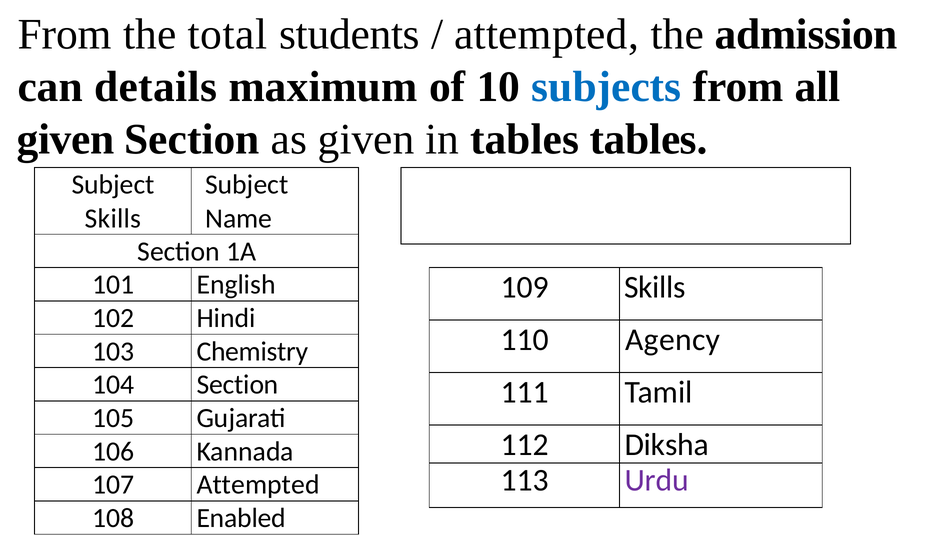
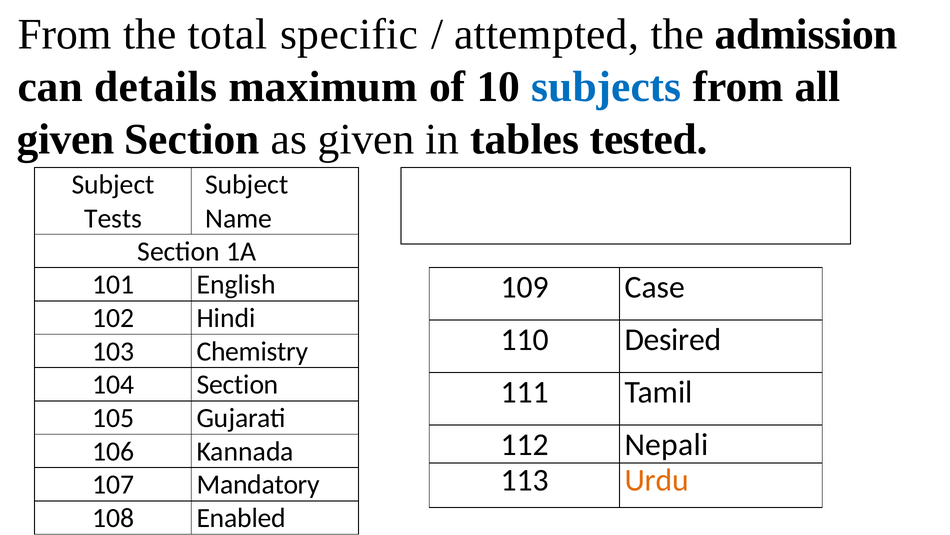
students: students -> specific
tables tables: tables -> tested
Skills at (113, 218): Skills -> Tests
109 Skills: Skills -> Case
Agency: Agency -> Desired
Diksha: Diksha -> Nepali
Urdu colour: purple -> orange
107 Attempted: Attempted -> Mandatory
